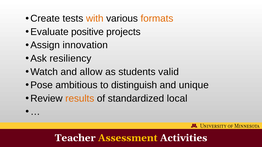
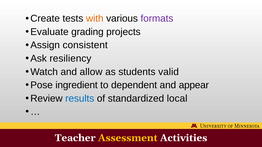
formats colour: orange -> purple
positive: positive -> grading
innovation: innovation -> consistent
ambitious: ambitious -> ingredient
distinguish: distinguish -> dependent
unique: unique -> appear
results colour: orange -> blue
